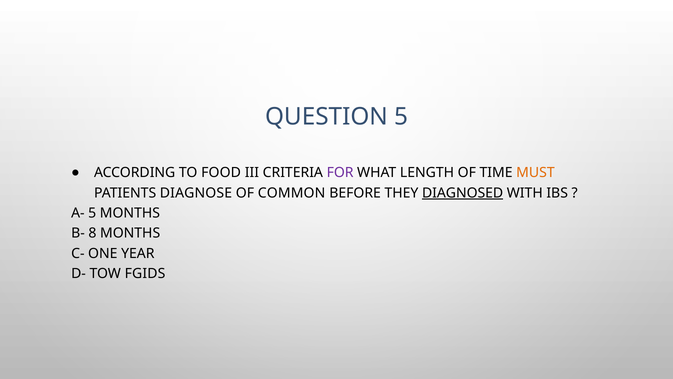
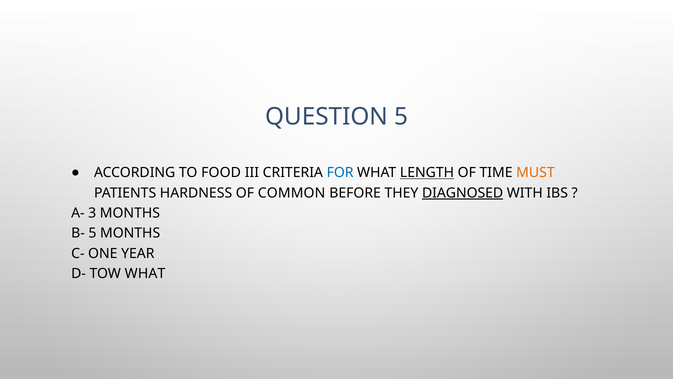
FOR colour: purple -> blue
LENGTH underline: none -> present
DIAGNOSE: DIAGNOSE -> HARDNESS
A- 5: 5 -> 3
B- 8: 8 -> 5
TOW FGIDS: FGIDS -> WHAT
